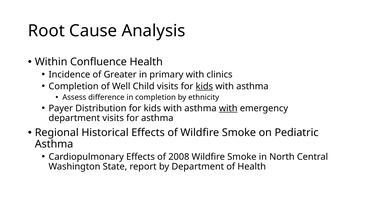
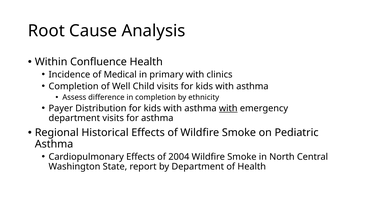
Greater: Greater -> Medical
kids at (204, 87) underline: present -> none
2008: 2008 -> 2004
